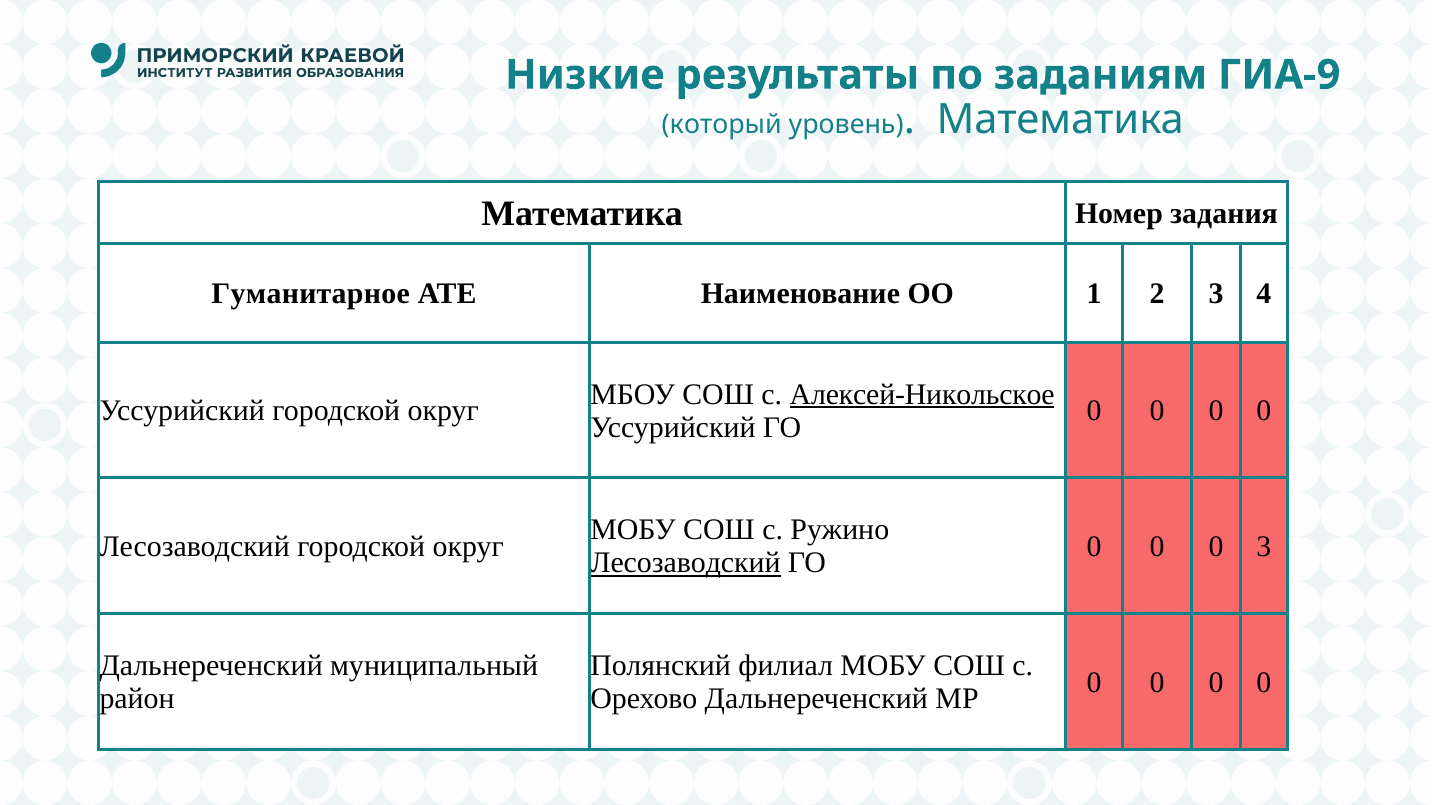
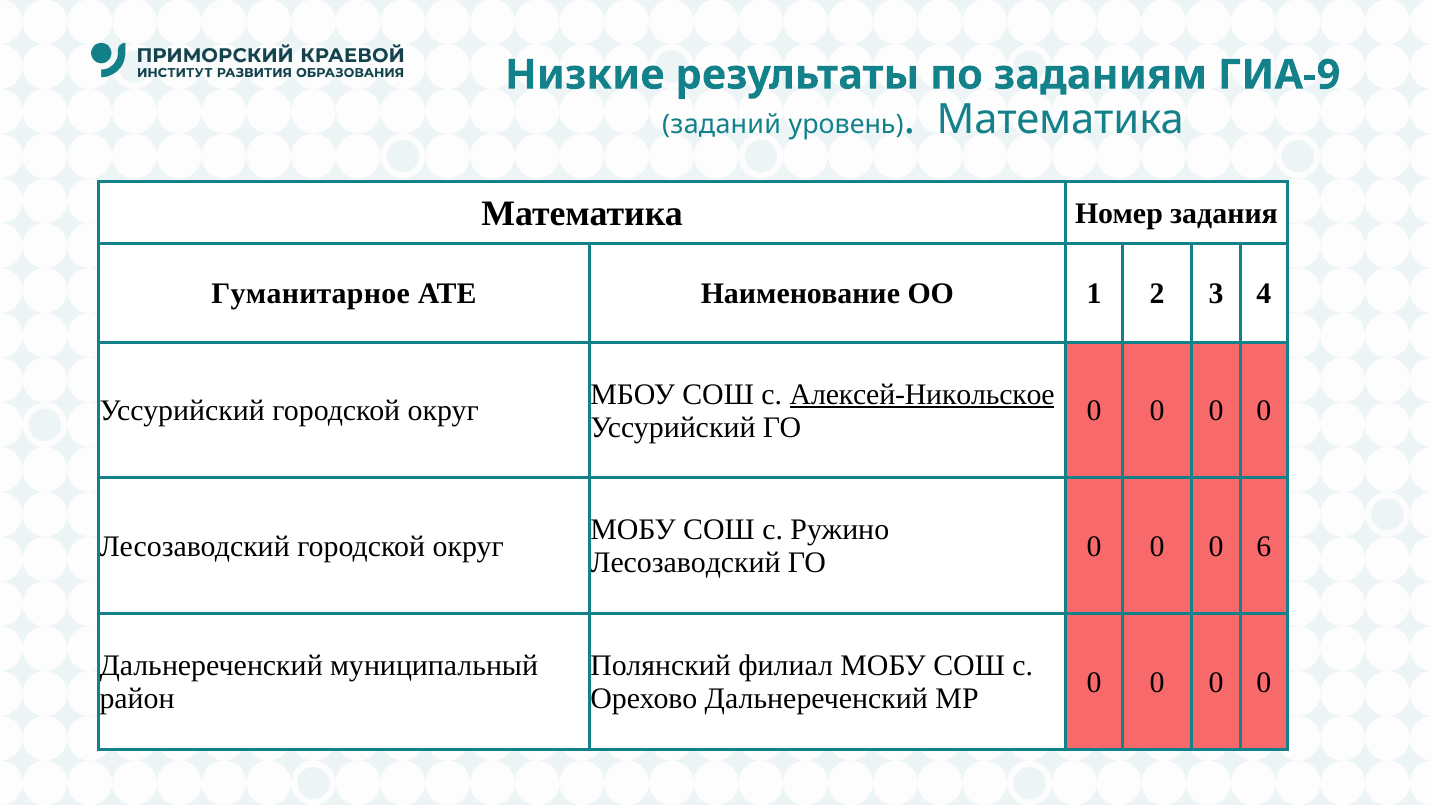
который: который -> заданий
0 3: 3 -> 6
Лесозаводский at (685, 563) underline: present -> none
